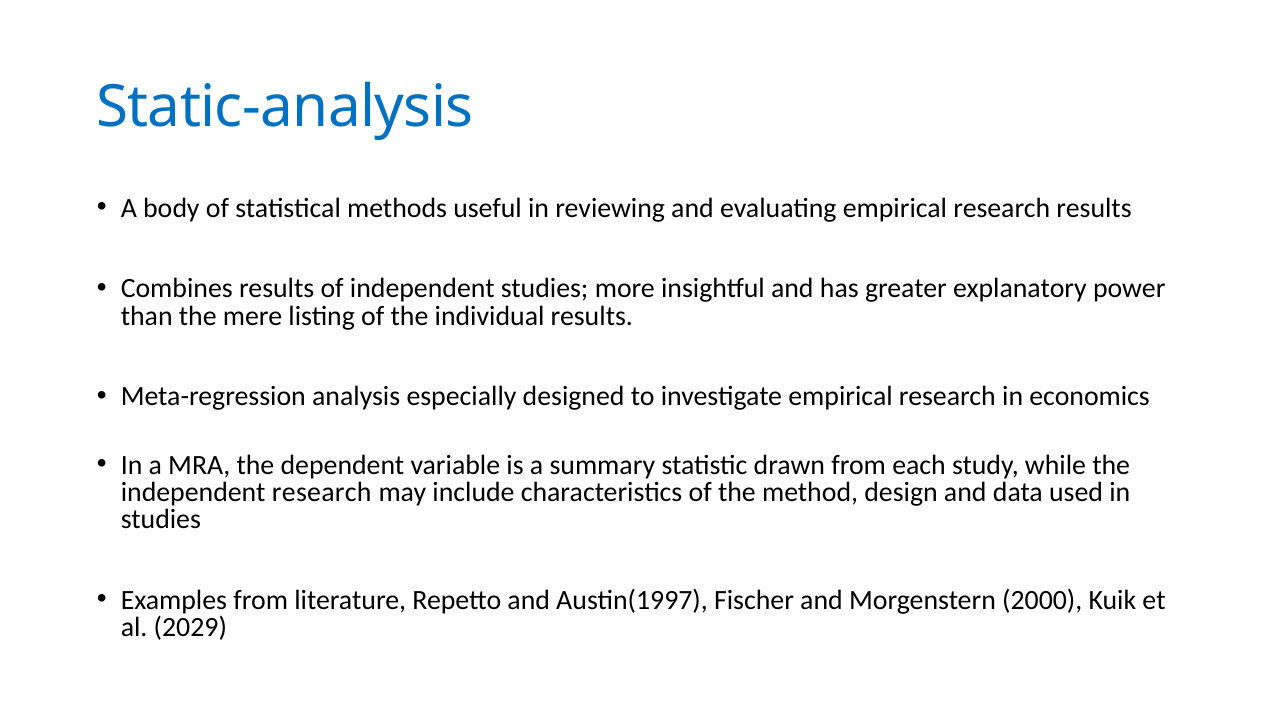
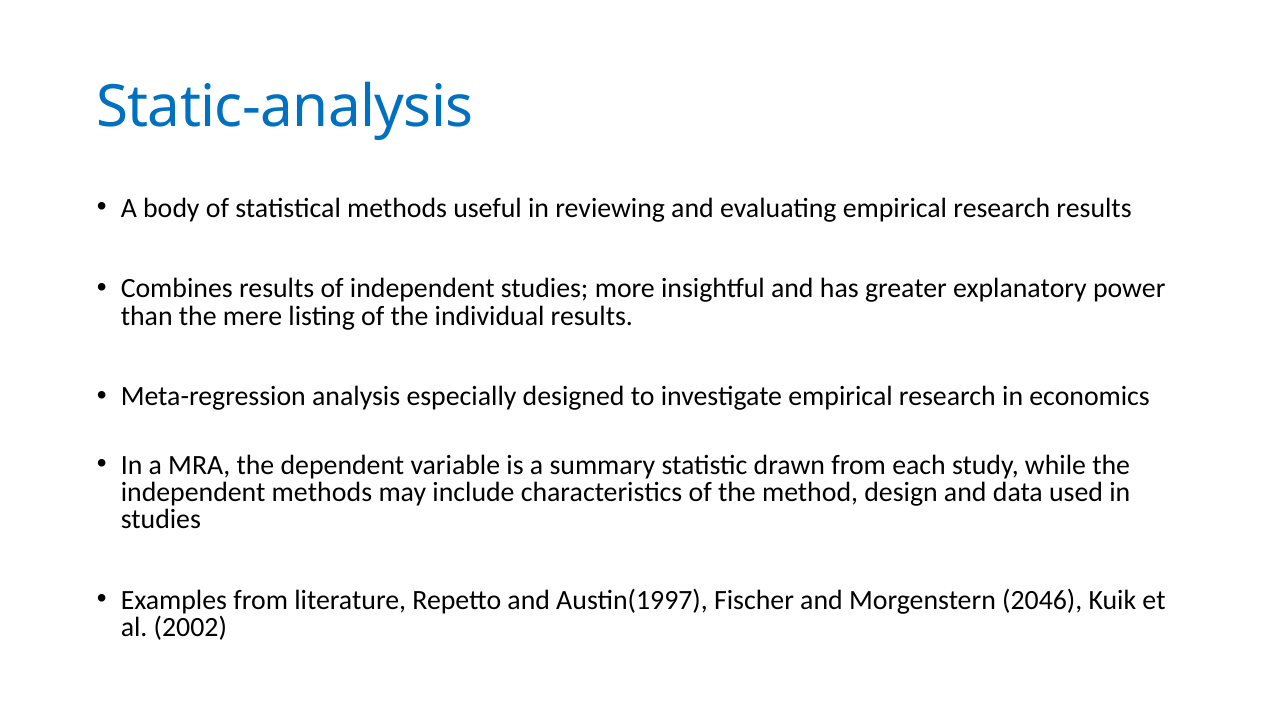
independent research: research -> methods
2000: 2000 -> 2046
2029: 2029 -> 2002
